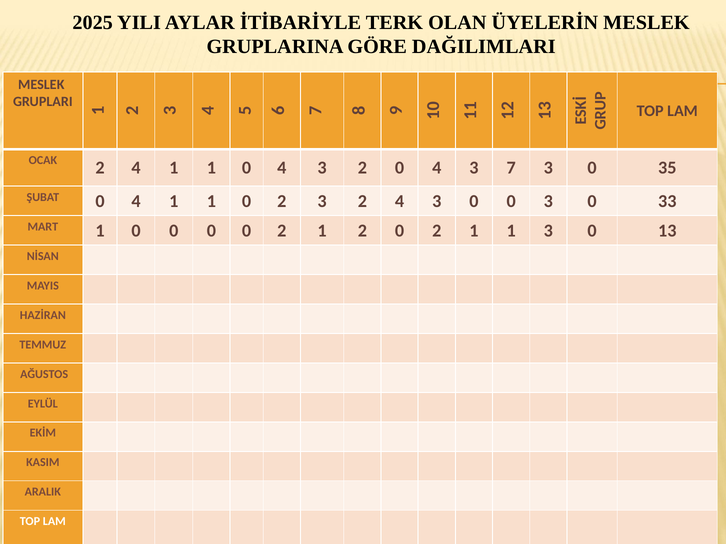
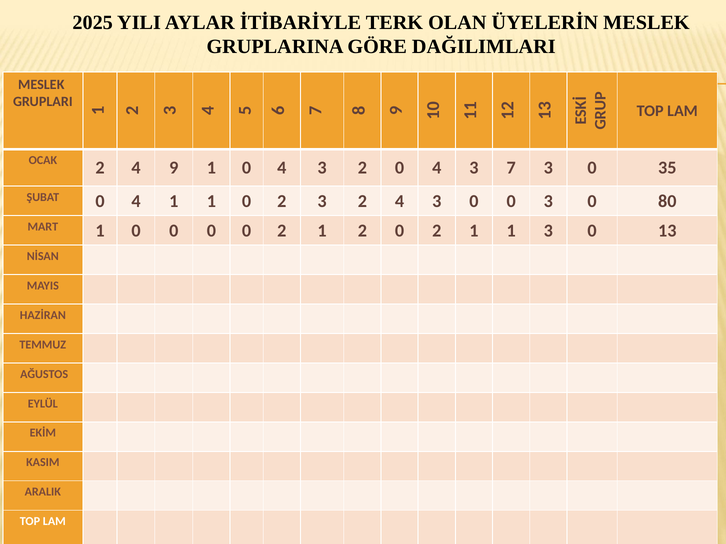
2 4 1: 1 -> 9
33: 33 -> 80
